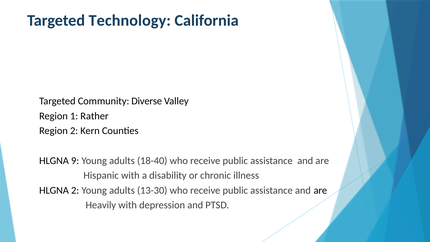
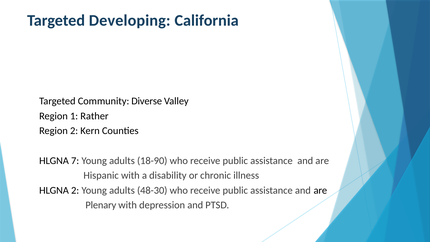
Technology: Technology -> Developing
9: 9 -> 7
18-40: 18-40 -> 18-90
13-30: 13-30 -> 48-30
Heavily: Heavily -> Plenary
